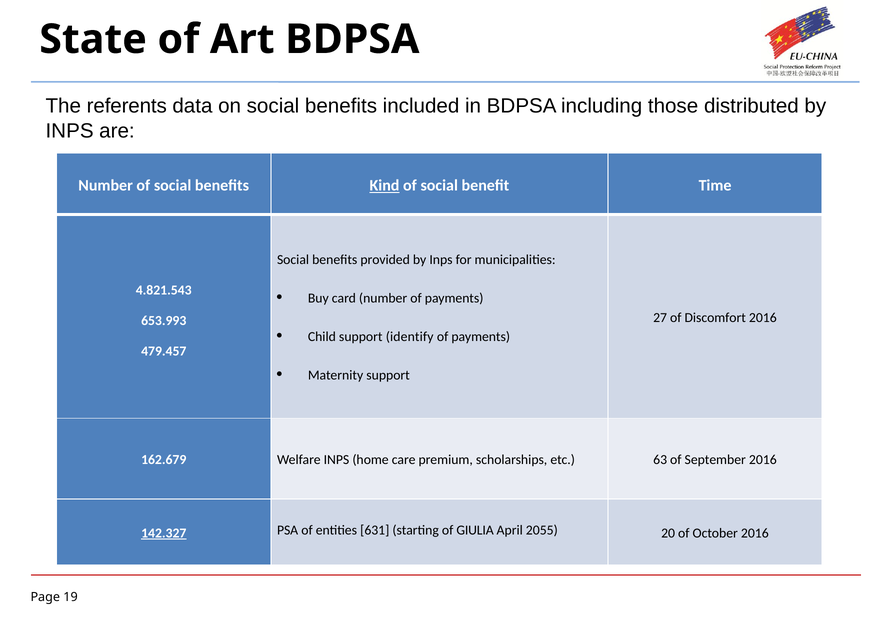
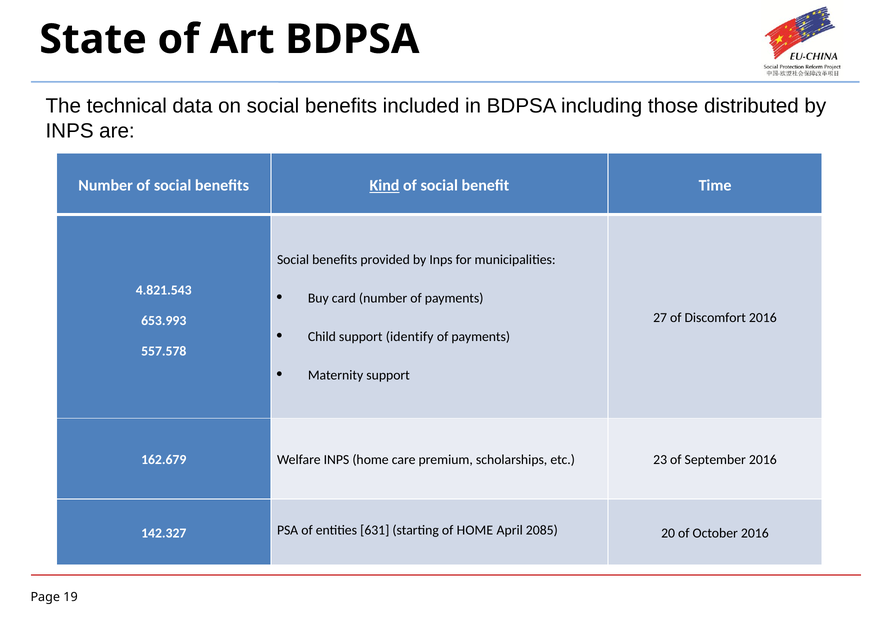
referents: referents -> technical
479.457: 479.457 -> 557.578
63: 63 -> 23
142.327 underline: present -> none
of GIULIA: GIULIA -> HOME
2055: 2055 -> 2085
